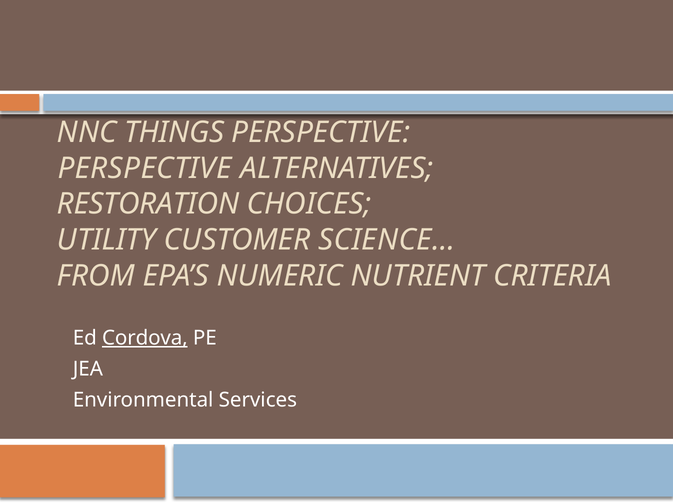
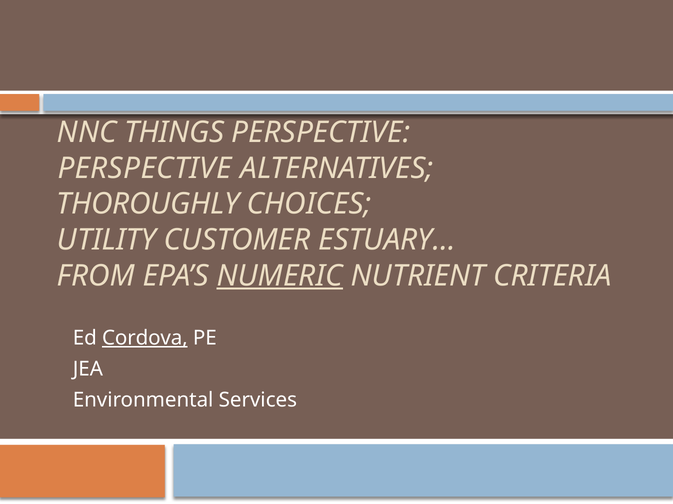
RESTORATION: RESTORATION -> THOROUGHLY
SCIENCE…: SCIENCE… -> ESTUARY…
NUMERIC underline: none -> present
